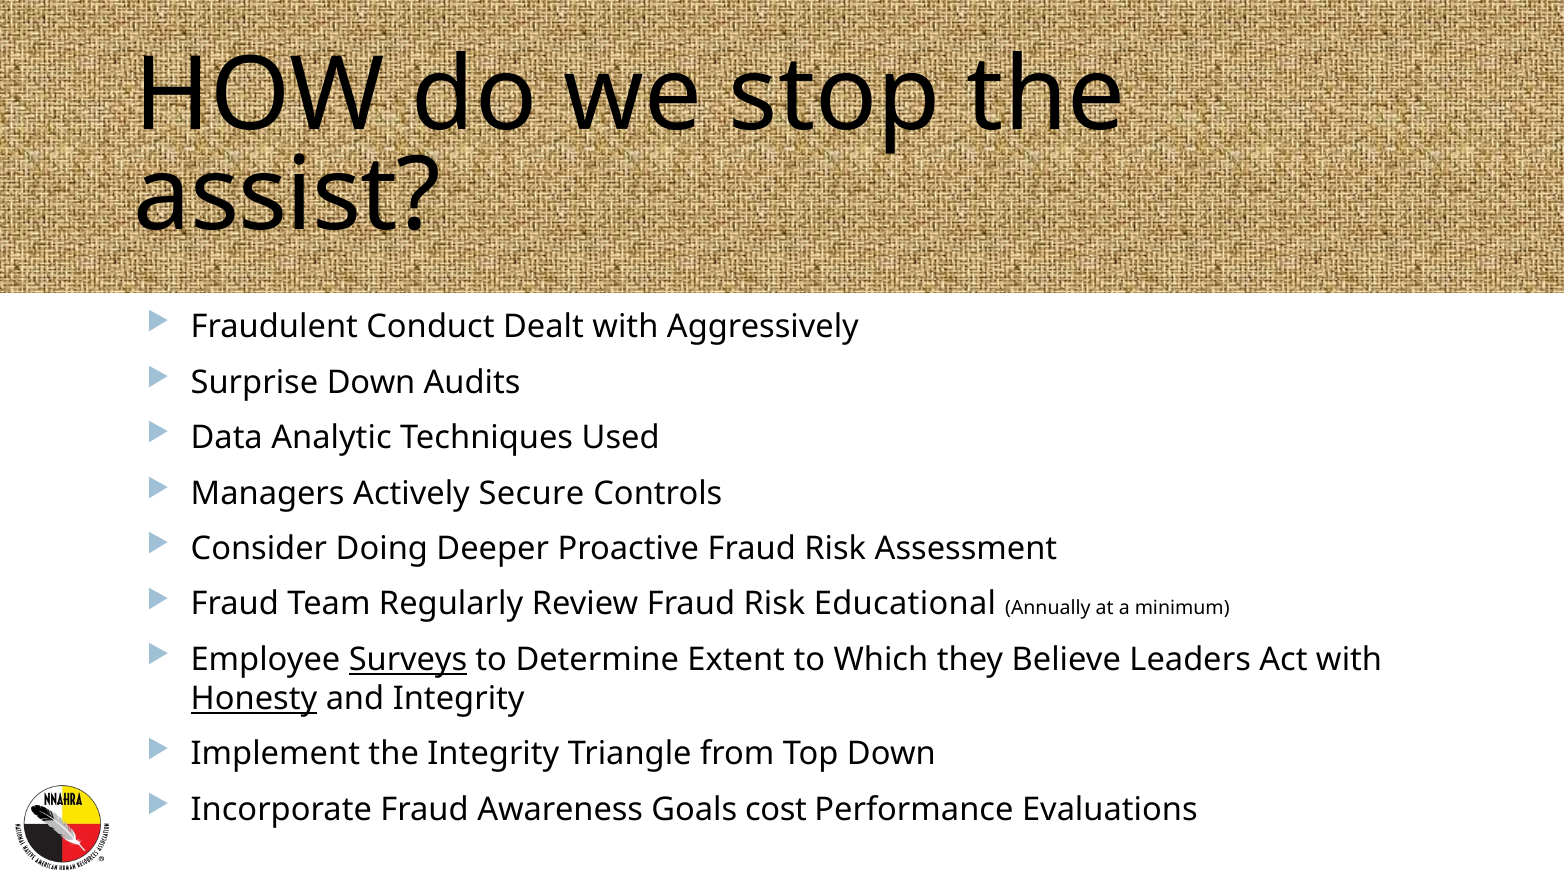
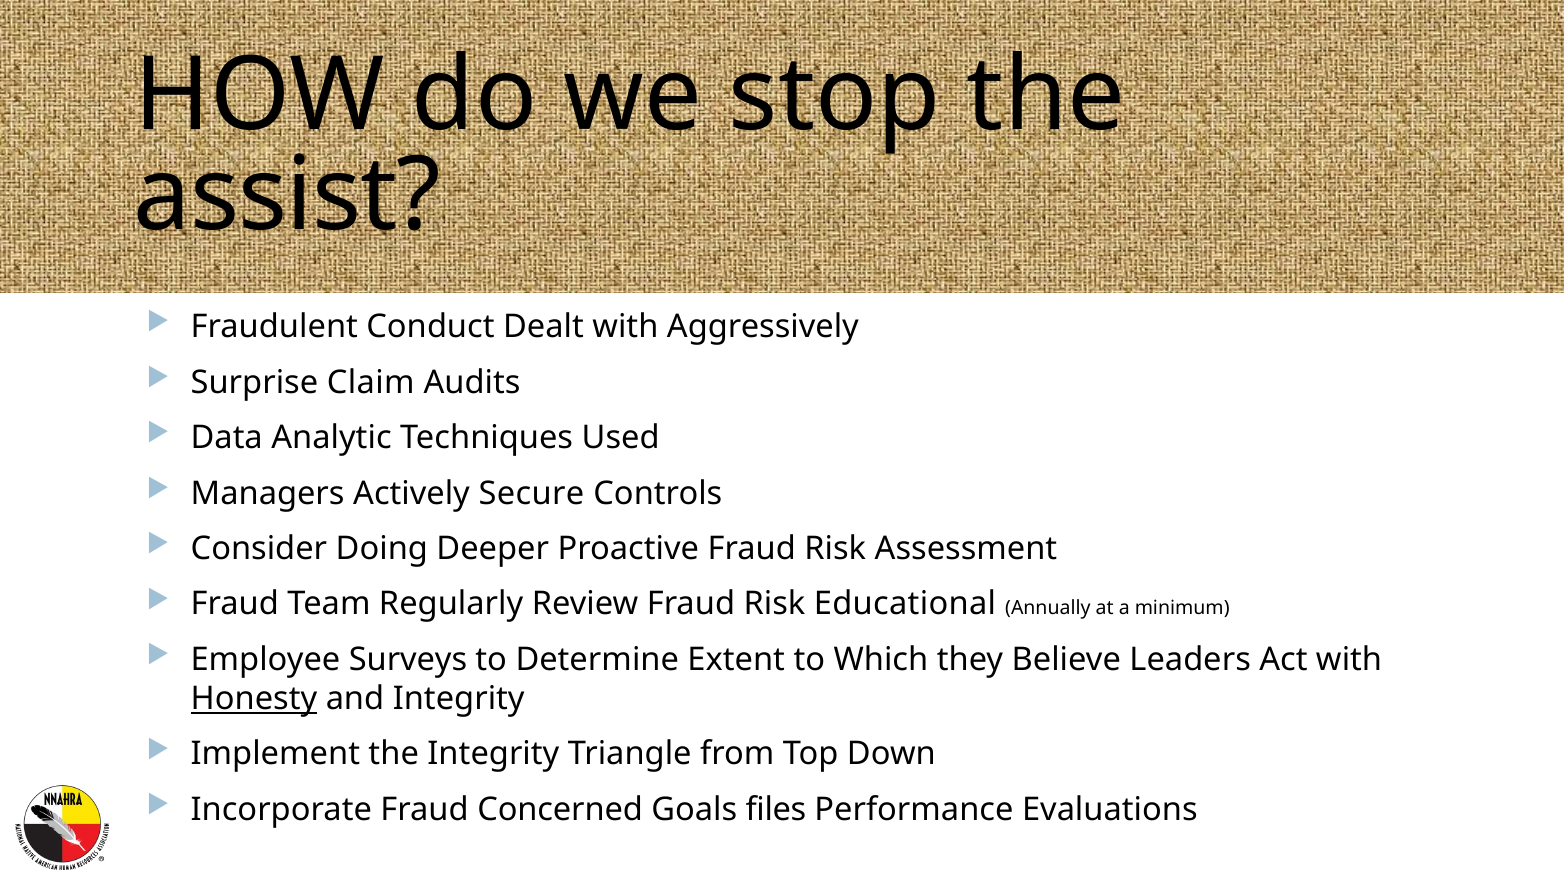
Surprise Down: Down -> Claim
Surveys underline: present -> none
Awareness: Awareness -> Concerned
cost: cost -> files
